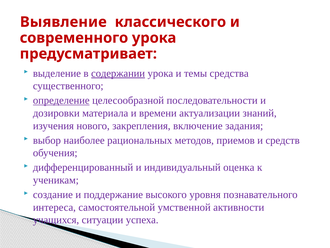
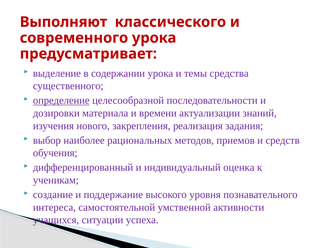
Выявление: Выявление -> Выполняют
содержании underline: present -> none
включение: включение -> реализация
